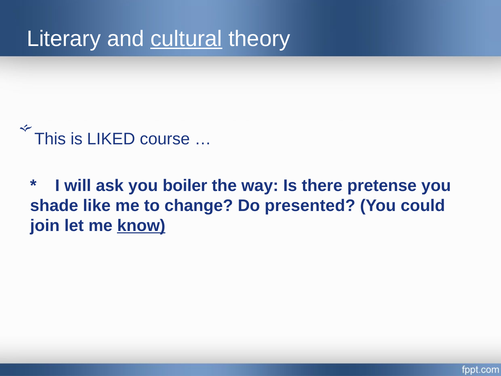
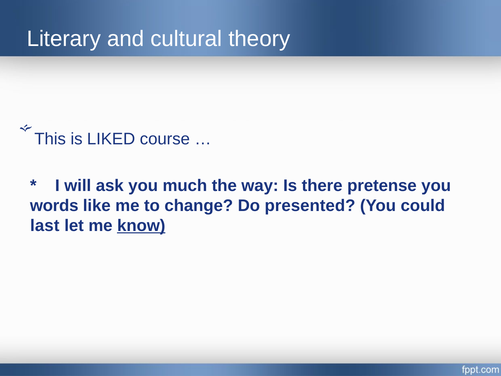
cultural underline: present -> none
boiler: boiler -> much
shade: shade -> words
join: join -> last
